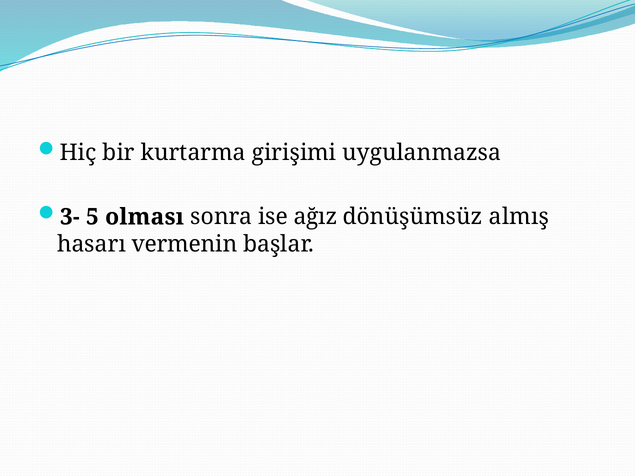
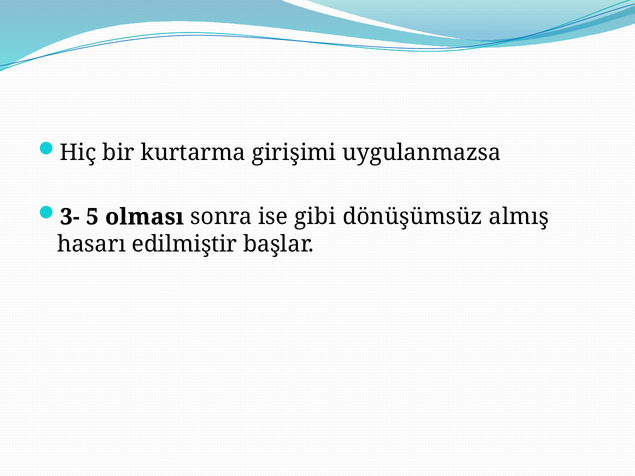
ağız: ağız -> gibi
vermenin: vermenin -> edilmiştir
